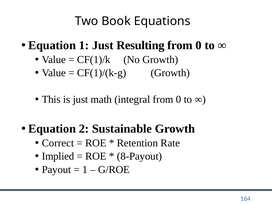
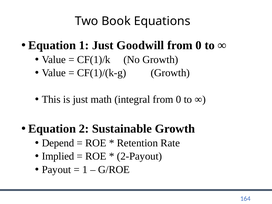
Resulting: Resulting -> Goodwill
Correct: Correct -> Depend
8-Payout: 8-Payout -> 2-Payout
